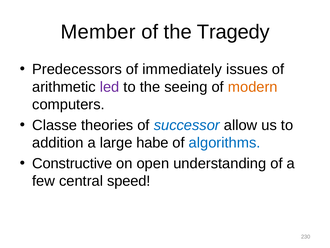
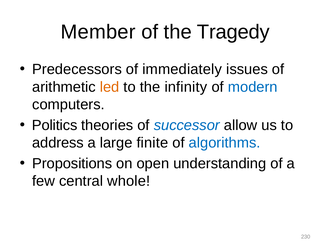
led colour: purple -> orange
seeing: seeing -> infinity
modern colour: orange -> blue
Classe: Classe -> Politics
addition: addition -> address
habe: habe -> finite
Constructive: Constructive -> Propositions
speed: speed -> whole
